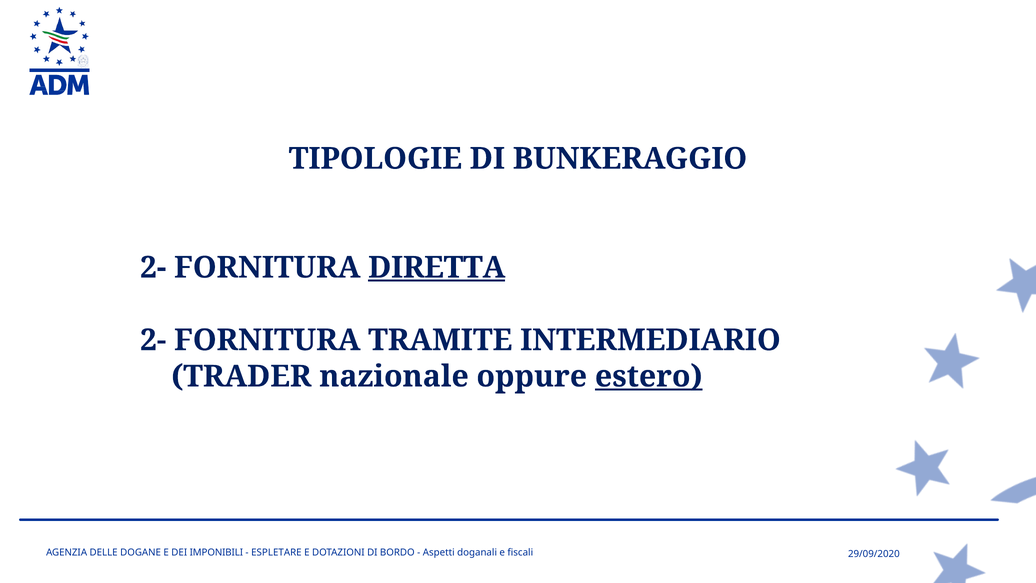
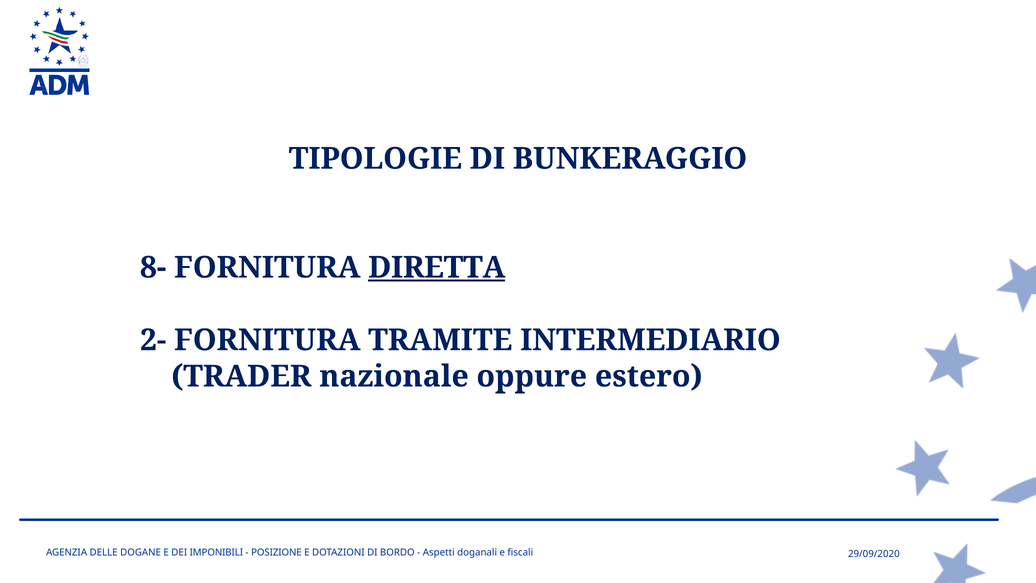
2- at (153, 267): 2- -> 8-
estero underline: present -> none
ESPLETARE: ESPLETARE -> POSIZIONE
